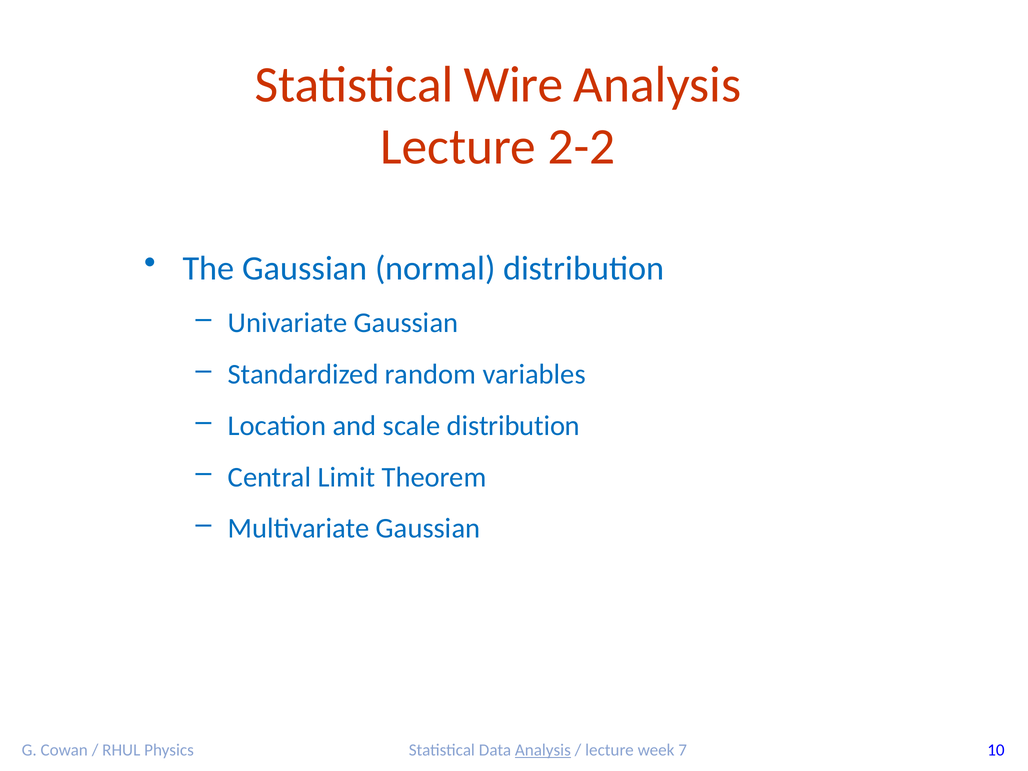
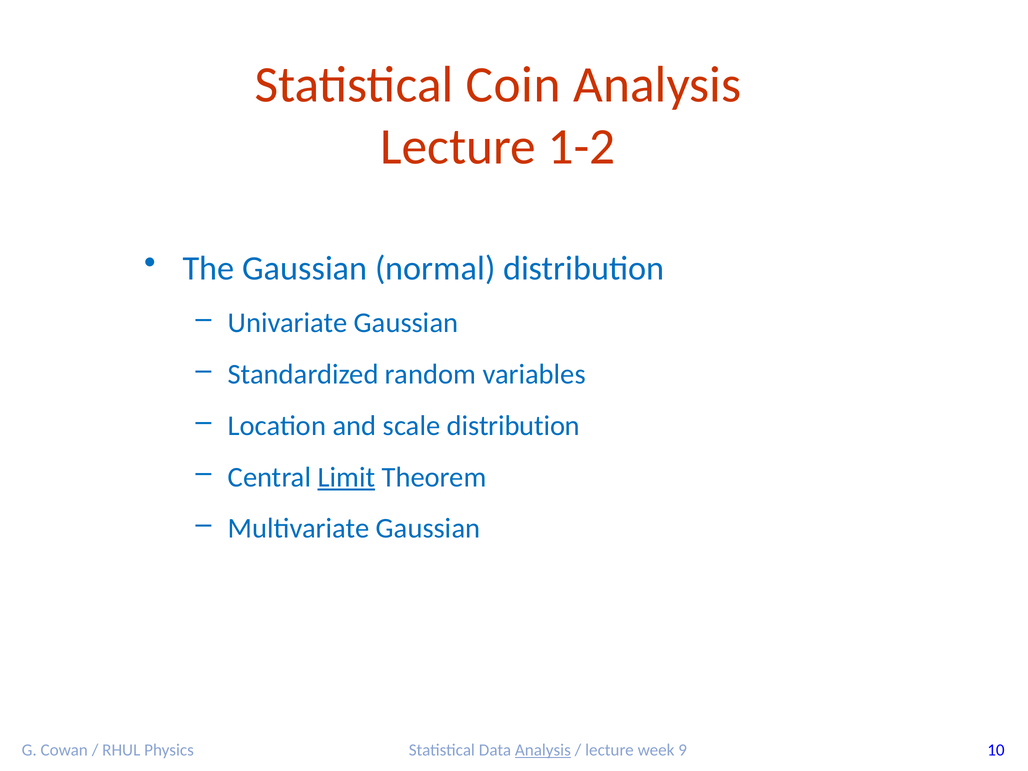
Wire: Wire -> Coin
2-2: 2-2 -> 1-2
Limit underline: none -> present
7: 7 -> 9
